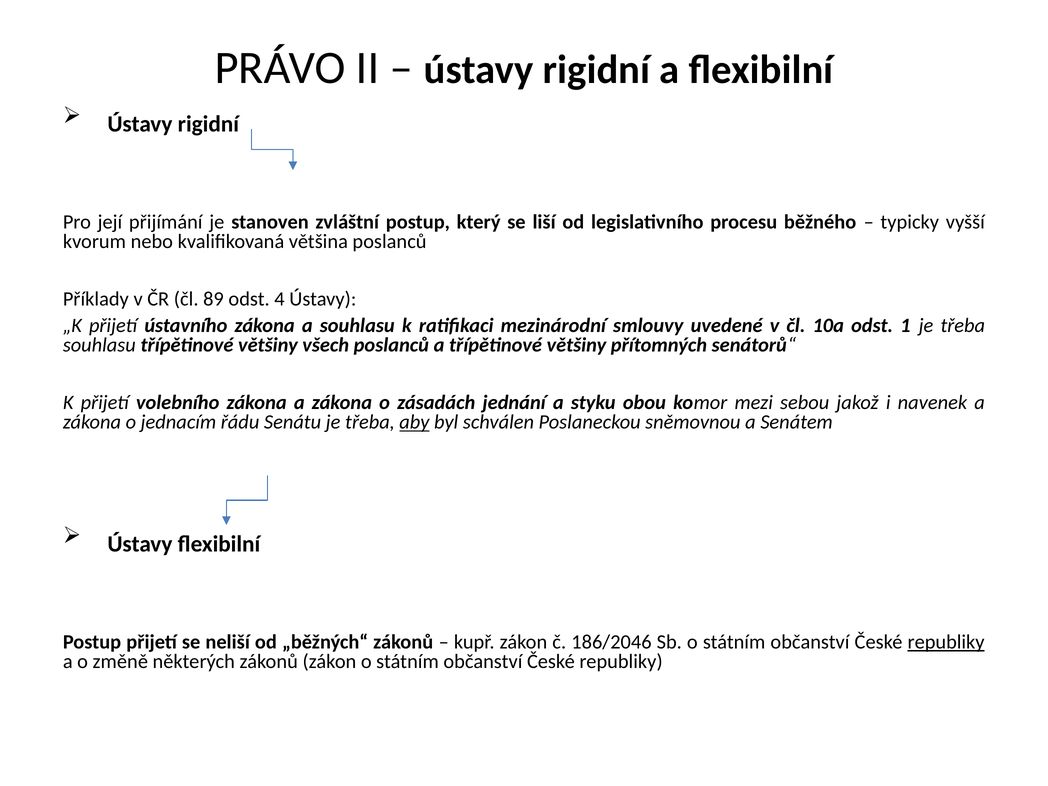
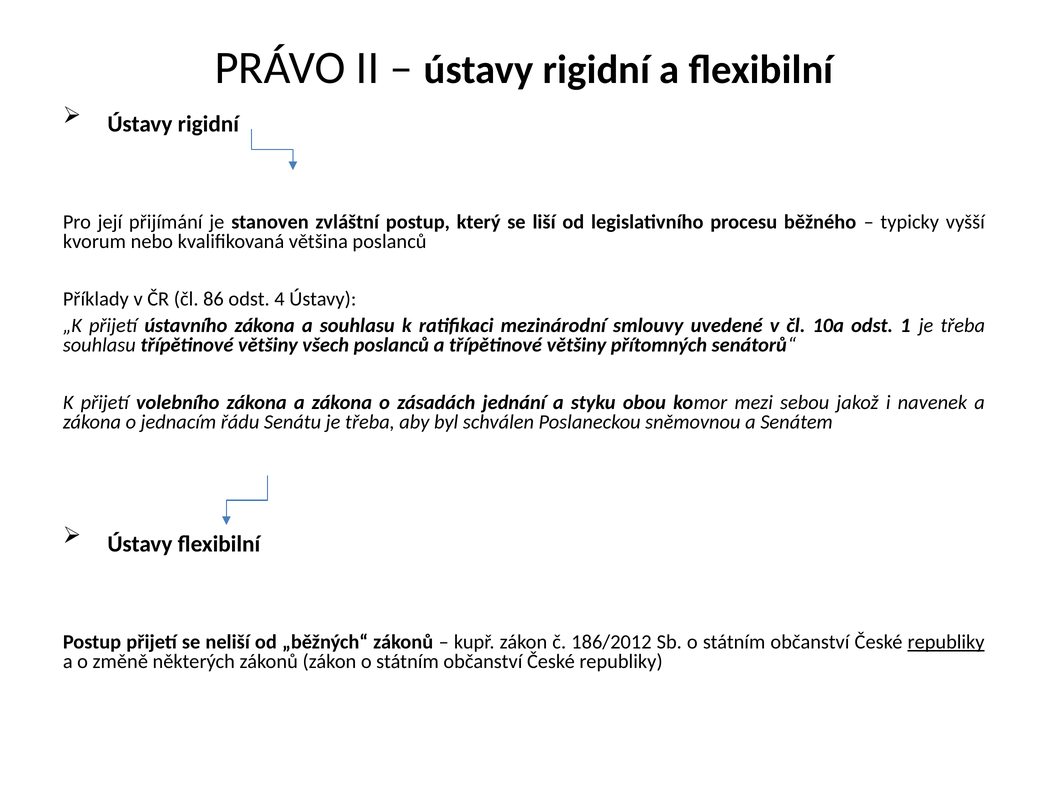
89: 89 -> 86
aby underline: present -> none
186/2046: 186/2046 -> 186/2012
